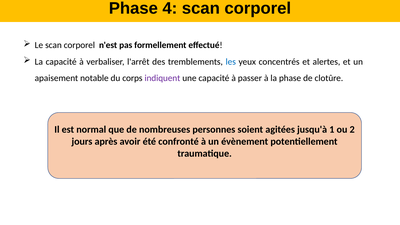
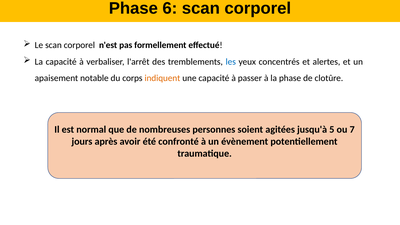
4: 4 -> 6
indiquent colour: purple -> orange
1: 1 -> 5
2: 2 -> 7
